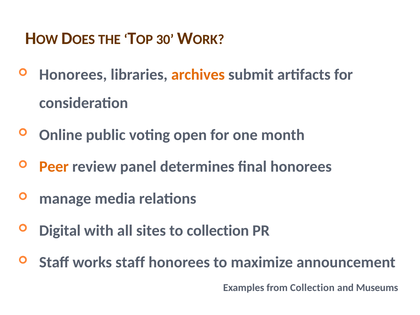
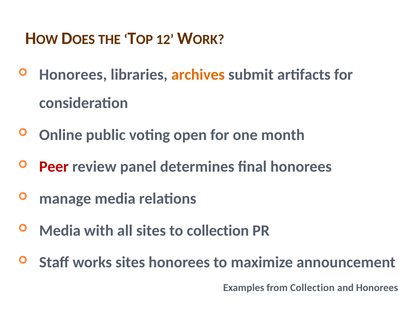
30: 30 -> 12
Peer colour: orange -> red
Digital at (60, 230): Digital -> Media
works staff: staff -> sites
and Museums: Museums -> Honorees
